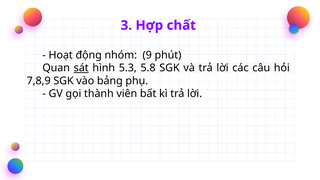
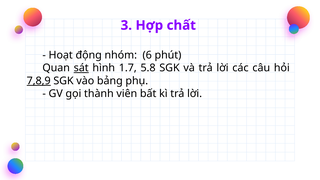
9: 9 -> 6
5.3: 5.3 -> 1.7
7,8,9 underline: none -> present
